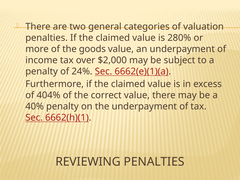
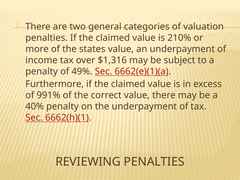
280%: 280% -> 210%
goods: goods -> states
$2,000: $2,000 -> $1,316
24%: 24% -> 49%
404%: 404% -> 991%
